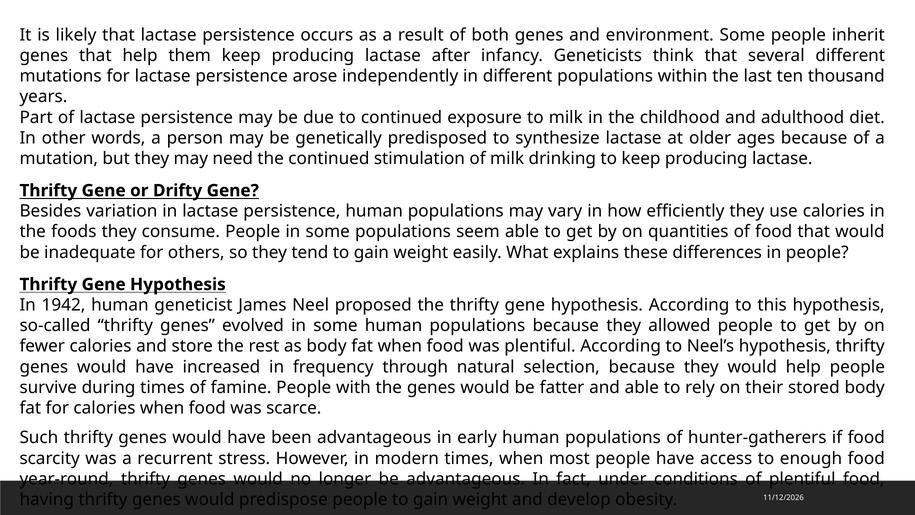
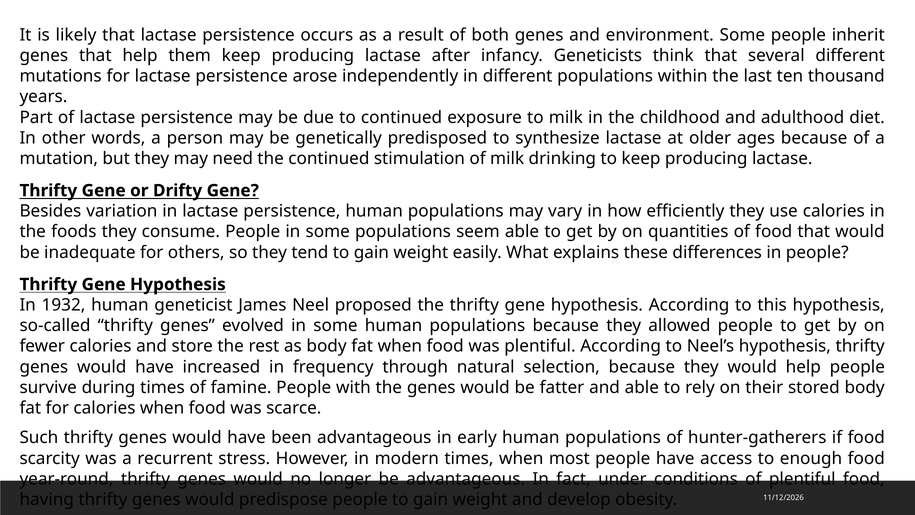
1942: 1942 -> 1932
